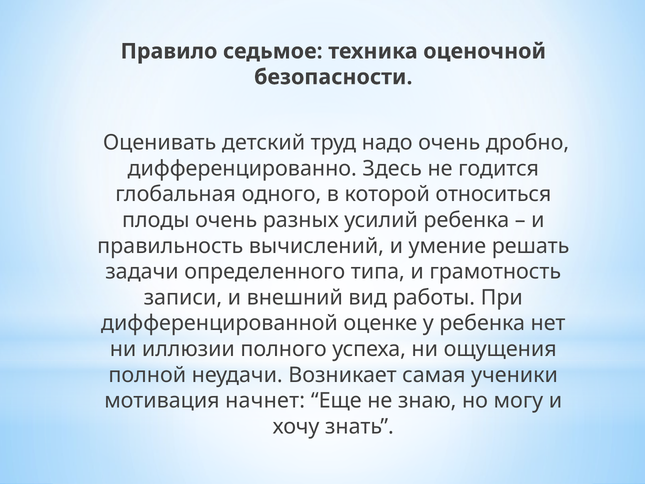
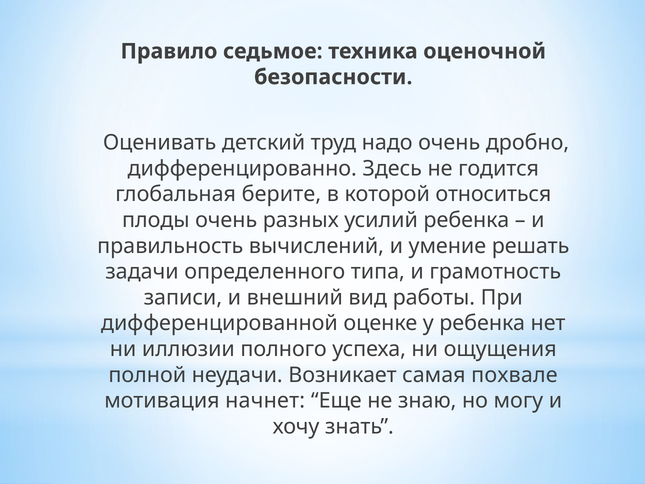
одного: одного -> берите
ученики: ученики -> похвале
